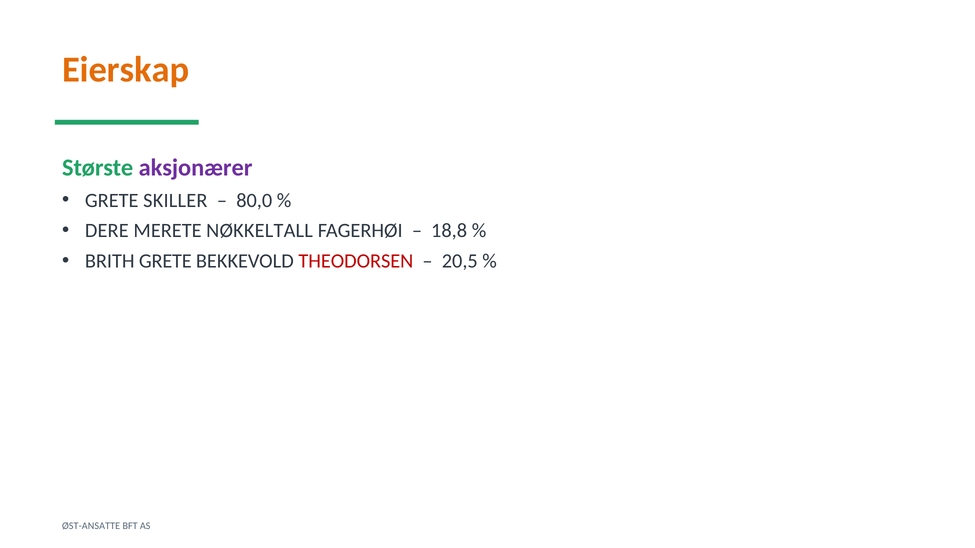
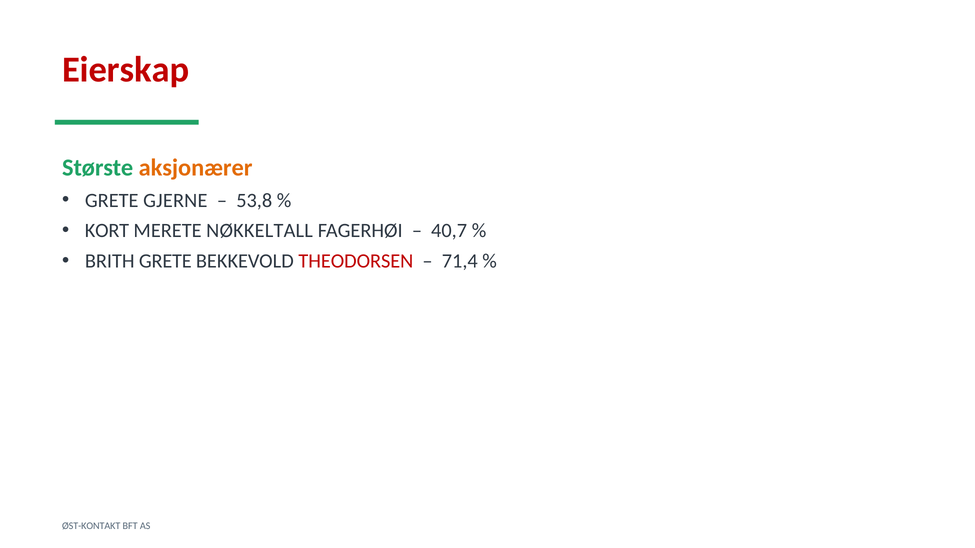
Eierskap colour: orange -> red
aksjonærer colour: purple -> orange
SKILLER: SKILLER -> GJERNE
80,0: 80,0 -> 53,8
DERE: DERE -> KORT
18,8: 18,8 -> 40,7
20,5: 20,5 -> 71,4
ØST-ANSATTE: ØST-ANSATTE -> ØST-KONTAKT
